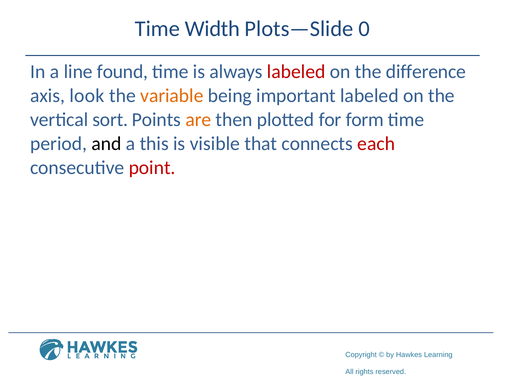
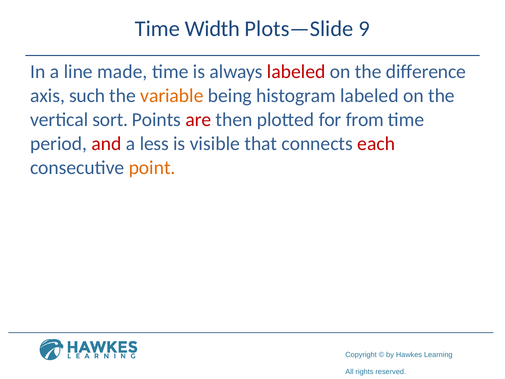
0: 0 -> 9
found: found -> made
look: look -> such
important: important -> histogram
are colour: orange -> red
form: form -> from
and colour: black -> red
this: this -> less
point colour: red -> orange
